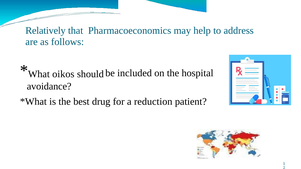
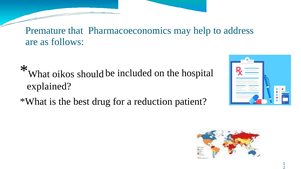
Relatively: Relatively -> Premature
avoidance: avoidance -> explained
